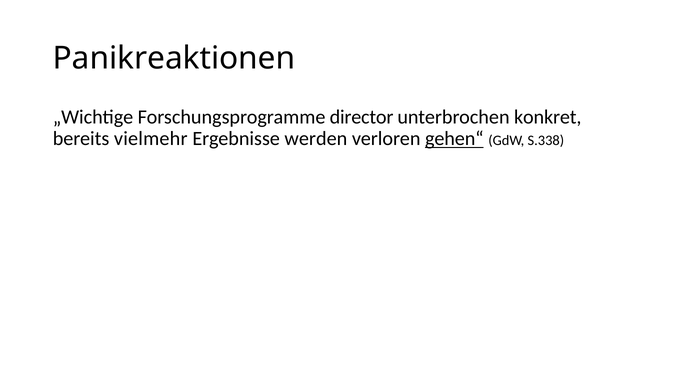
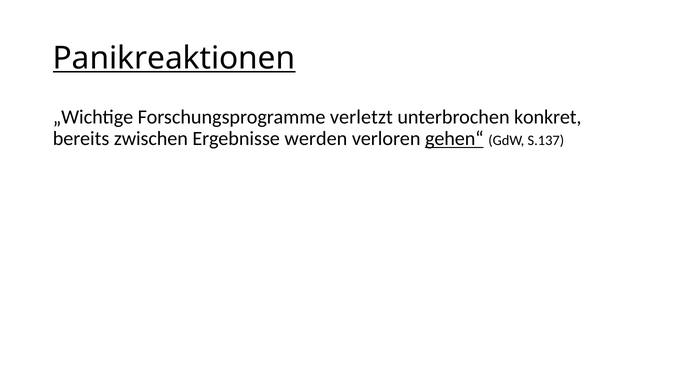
Panikreaktionen underline: none -> present
director: director -> verletzt
vielmehr: vielmehr -> zwischen
S.338: S.338 -> S.137
